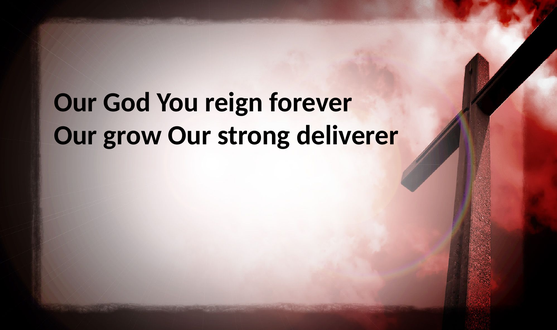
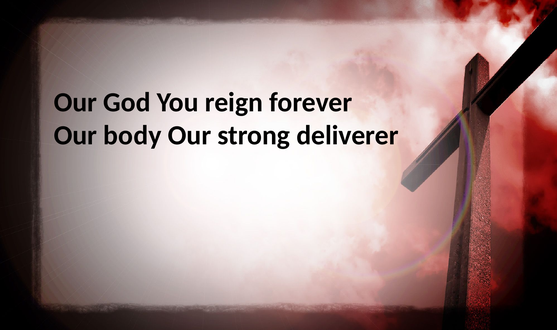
grow: grow -> body
